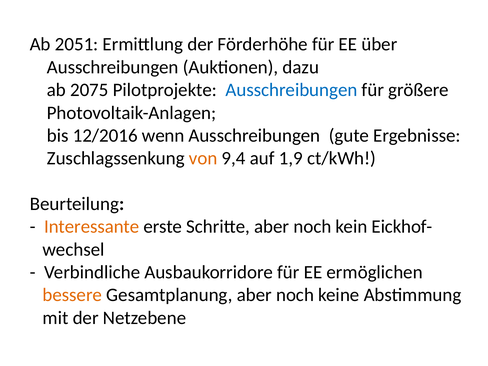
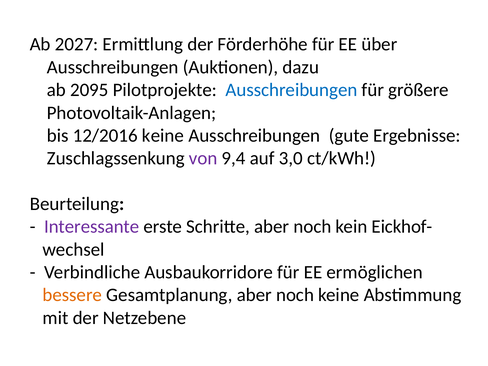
2051: 2051 -> 2027
2075: 2075 -> 2095
12/2016 wenn: wenn -> keine
von colour: orange -> purple
1,9: 1,9 -> 3,0
Interessante colour: orange -> purple
